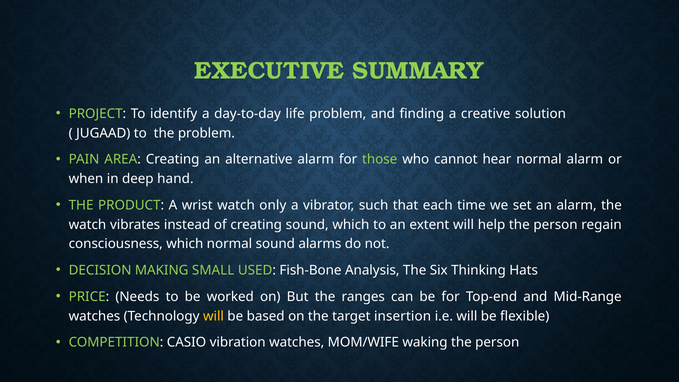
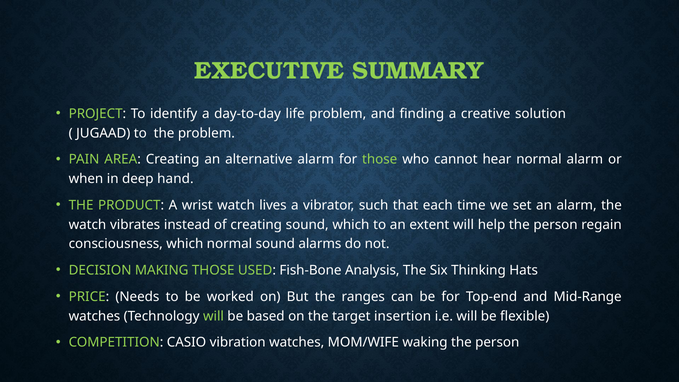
only: only -> lives
MAKING SMALL: SMALL -> THOSE
will at (213, 316) colour: yellow -> light green
